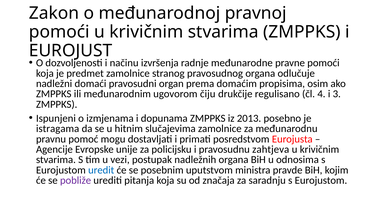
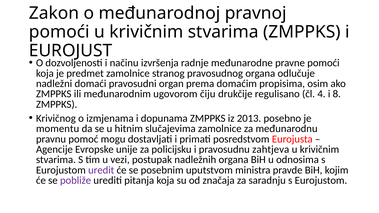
3: 3 -> 8
Ispunjeni: Ispunjeni -> Krivičnog
istragama: istragama -> momentu
uredit colour: blue -> purple
